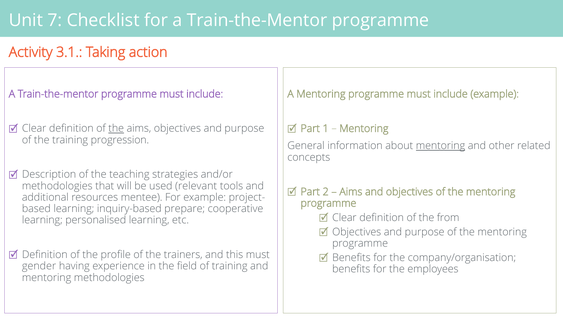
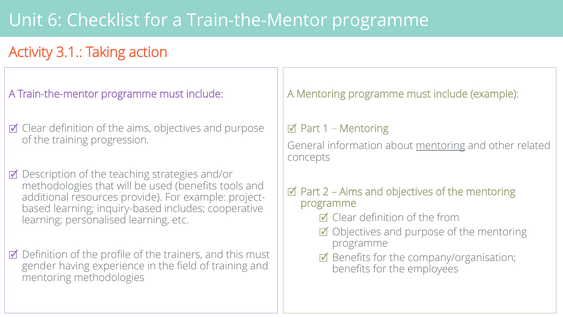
7: 7 -> 6
the at (116, 128) underline: present -> none
used relevant: relevant -> benefits
mentee: mentee -> provide
prepare: prepare -> includes
